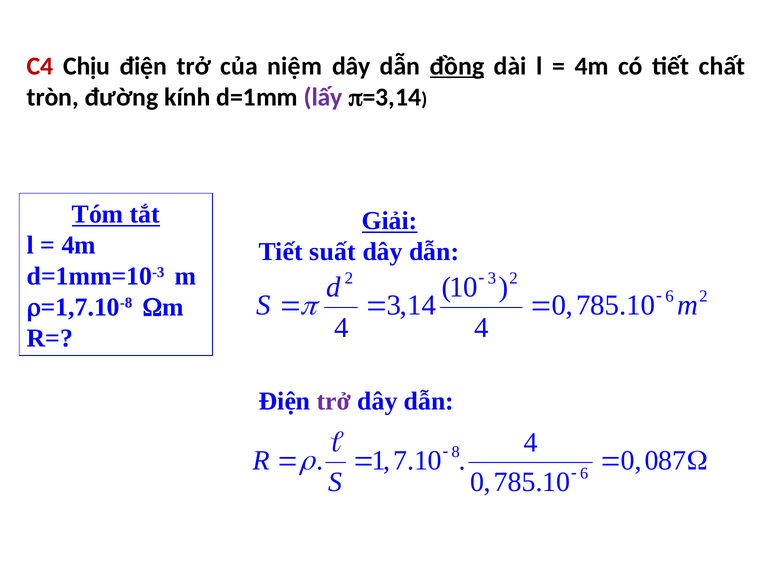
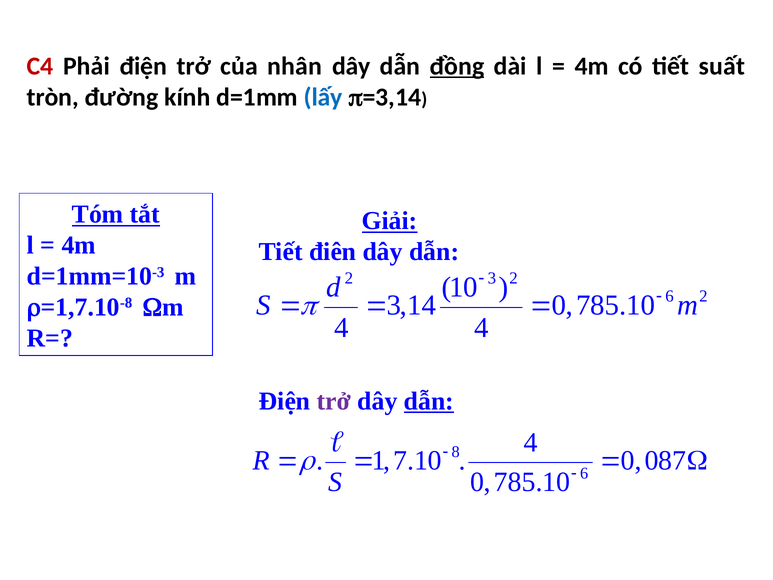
Chịu: Chịu -> Phải
niệm: niệm -> nhân
chất: chất -> suất
lấy colour: purple -> blue
suất: suất -> điên
dẫn at (429, 401) underline: none -> present
